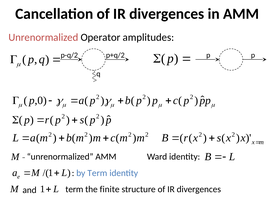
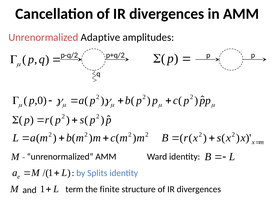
Operator: Operator -> Adaptive
by Term: Term -> Splits
